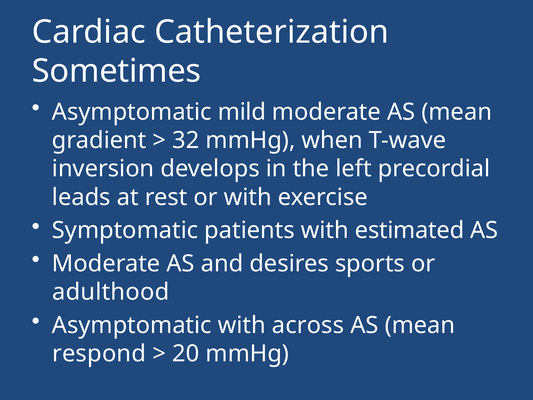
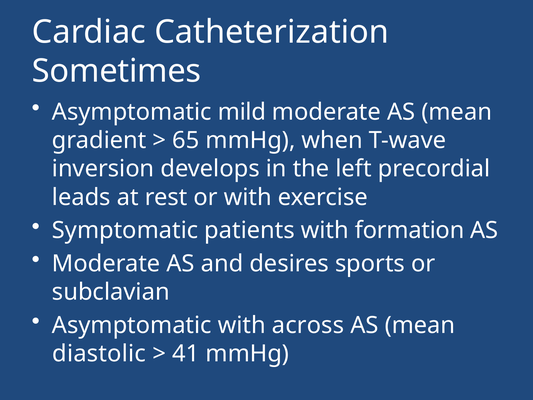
32: 32 -> 65
estimated: estimated -> formation
adulthood: adulthood -> subclavian
respond: respond -> diastolic
20: 20 -> 41
